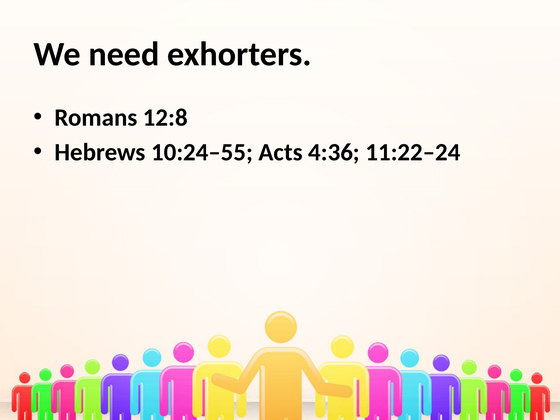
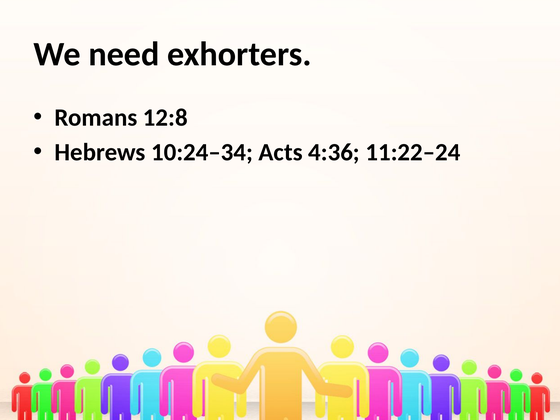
10:24–55: 10:24–55 -> 10:24–34
